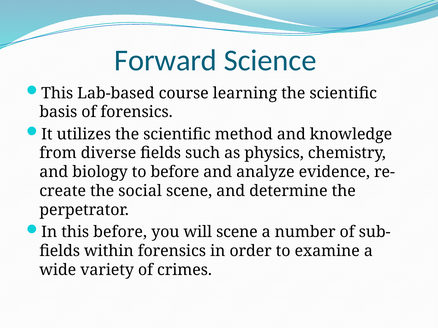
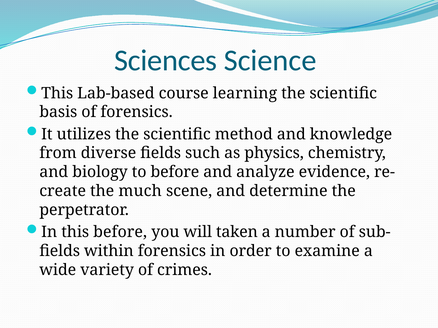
Forward: Forward -> Sciences
social: social -> much
will scene: scene -> taken
